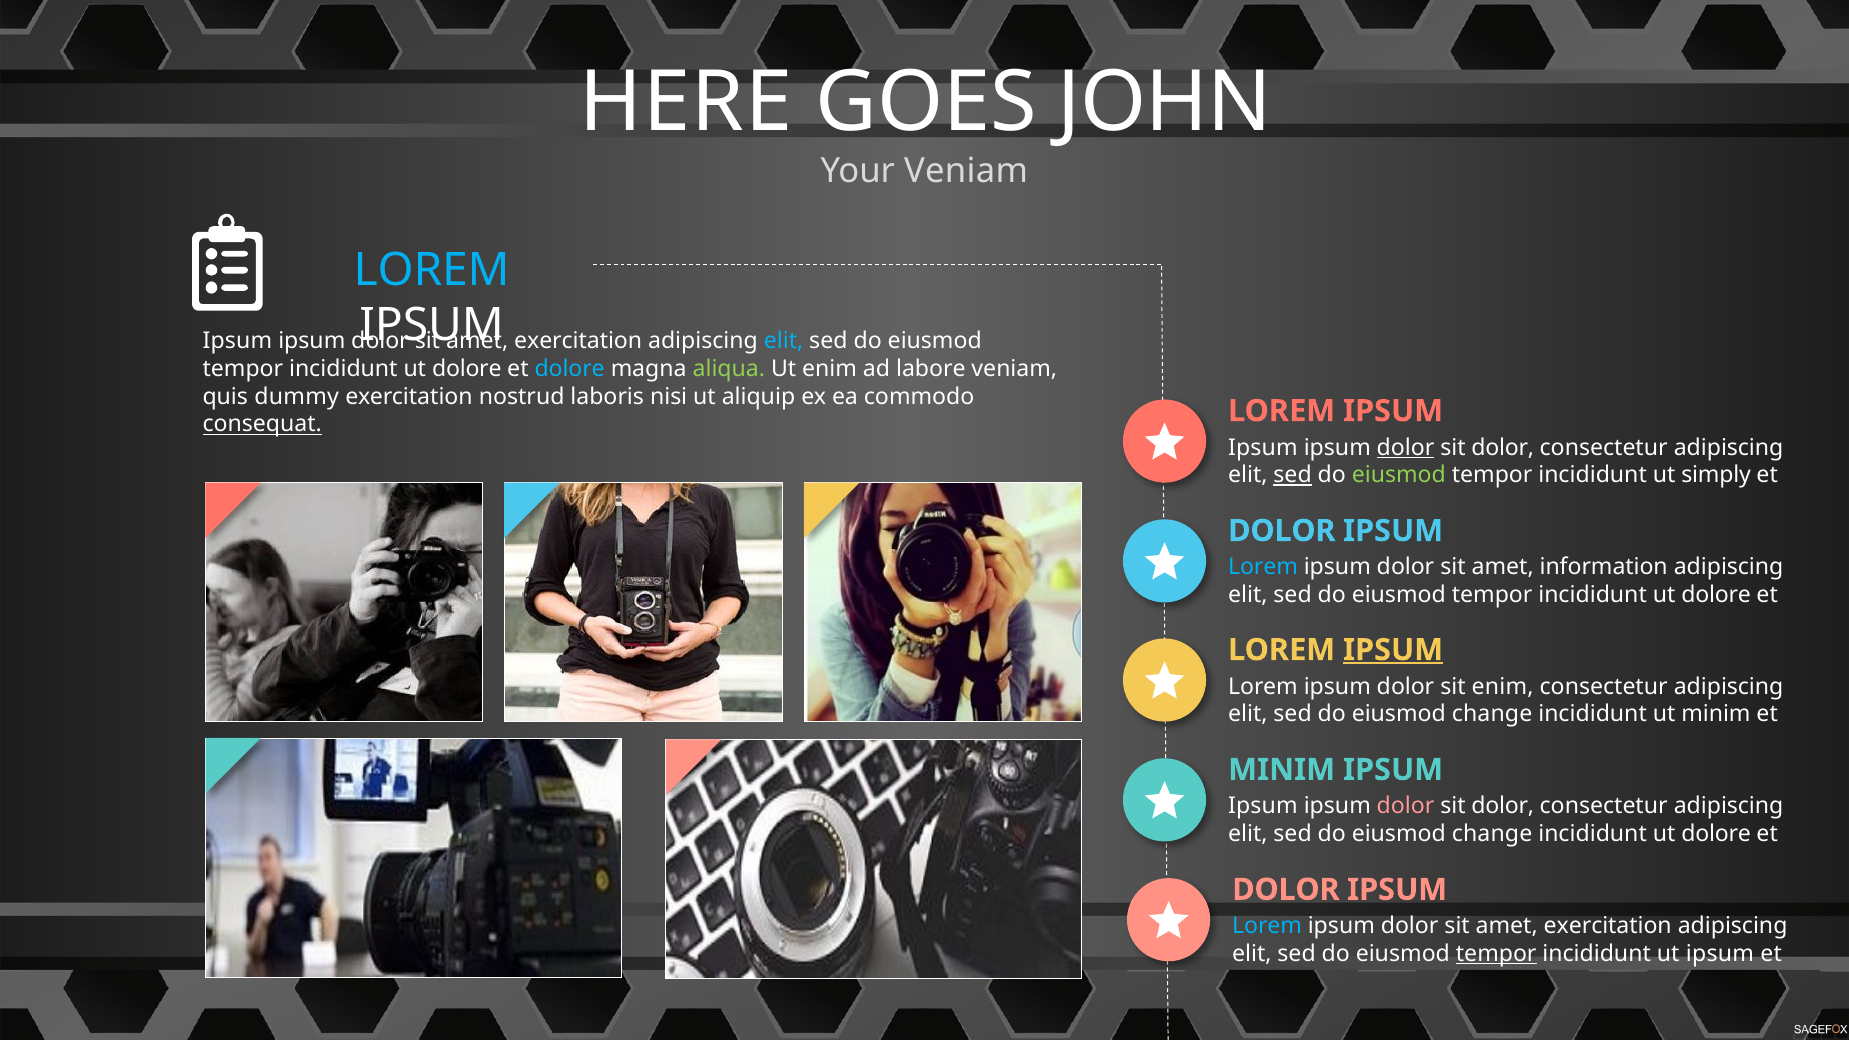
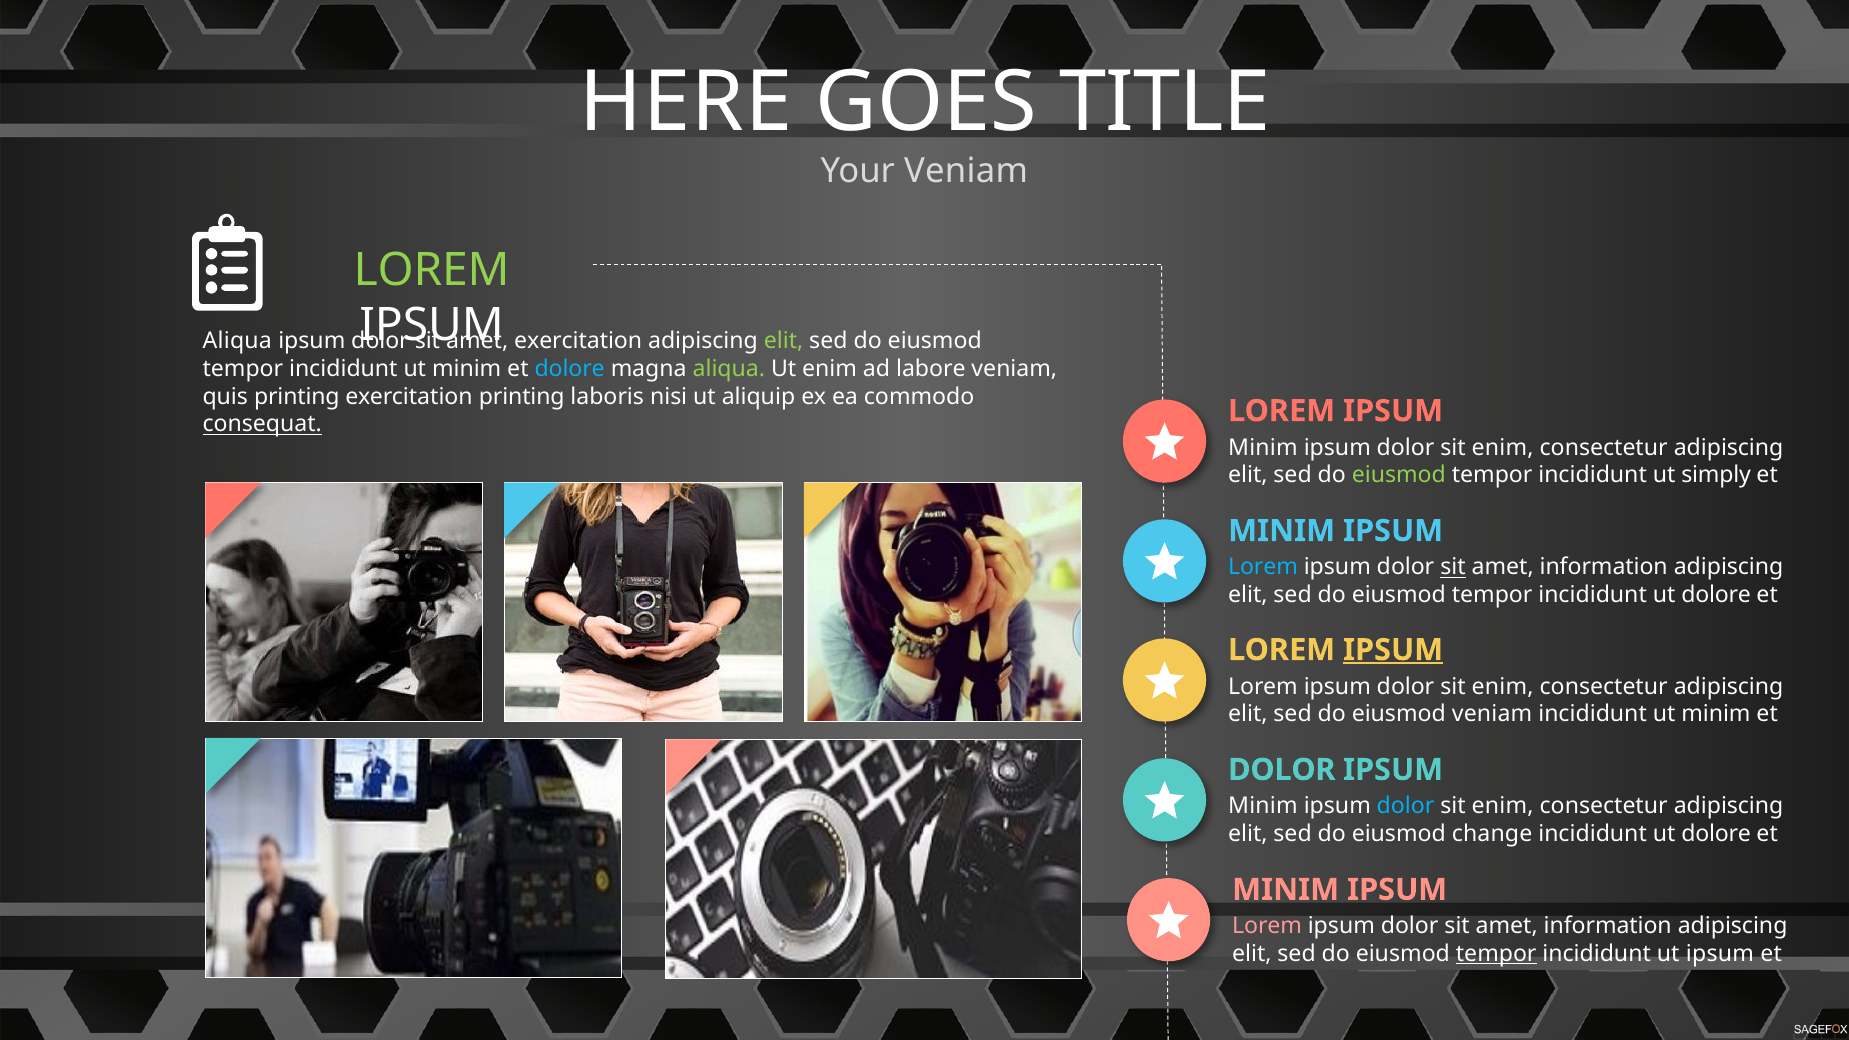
JOHN: JOHN -> TITLE
LOREM at (432, 270) colour: light blue -> light green
Ipsum at (237, 341): Ipsum -> Aliqua
elit at (784, 341) colour: light blue -> light green
dolore at (467, 369): dolore -> minim
quis dummy: dummy -> printing
exercitation nostrud: nostrud -> printing
Ipsum at (1263, 447): Ipsum -> Minim
dolor at (1406, 447) underline: present -> none
dolor at (1503, 447): dolor -> enim
sed at (1293, 475) underline: present -> none
DOLOR at (1282, 531): DOLOR -> MINIM
sit at (1453, 567) underline: none -> present
change at (1492, 714): change -> veniam
MINIM at (1282, 770): MINIM -> DOLOR
Ipsum at (1263, 806): Ipsum -> Minim
dolor at (1406, 806) colour: pink -> light blue
dolor at (1503, 806): dolor -> enim
DOLOR at (1286, 890): DOLOR -> MINIM
Lorem at (1267, 926) colour: light blue -> pink
exercitation at (1608, 926): exercitation -> information
